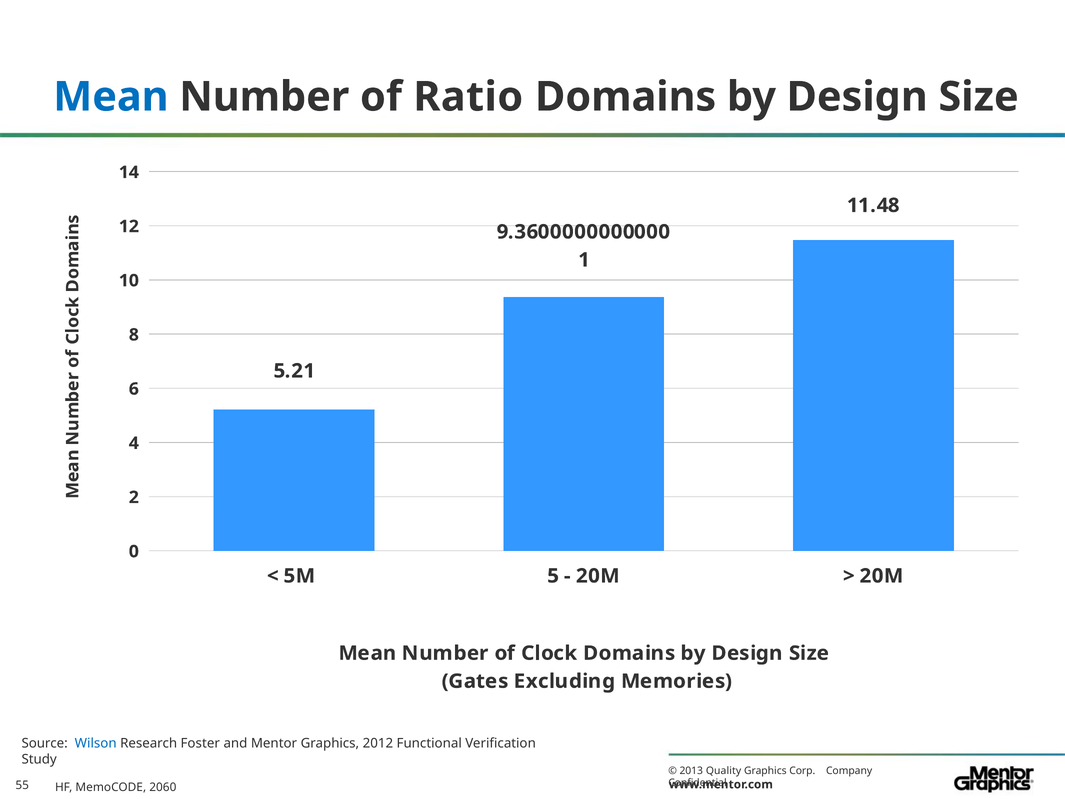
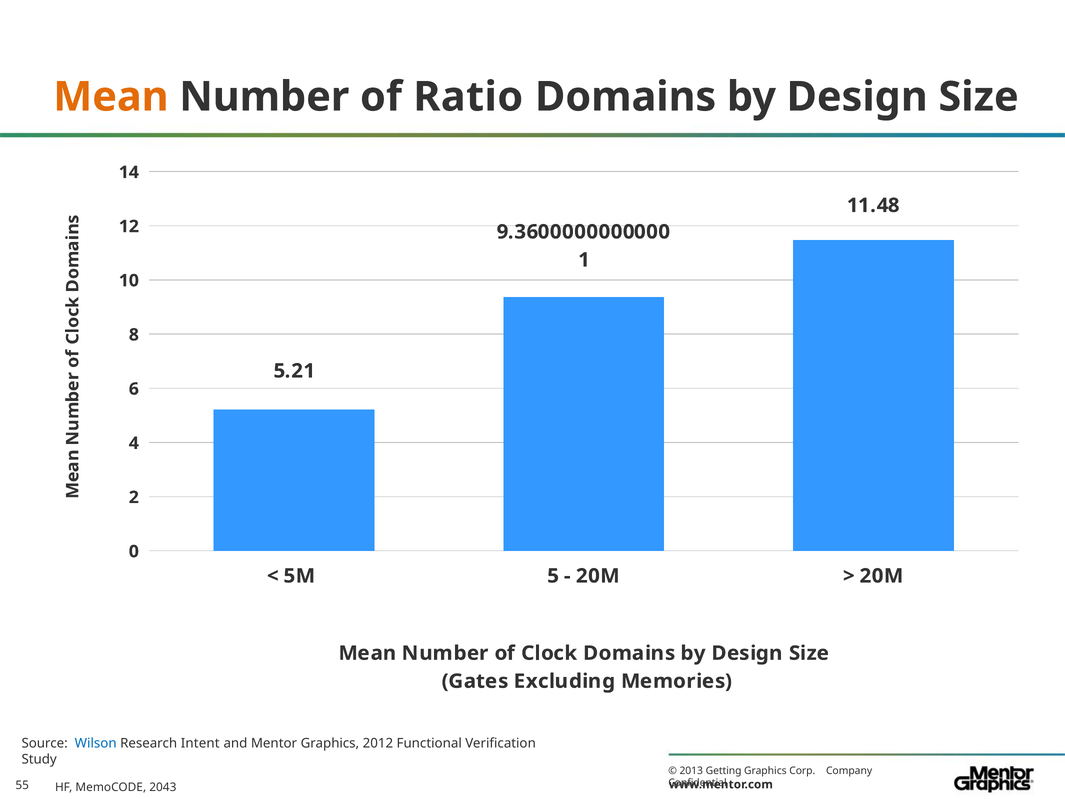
Mean at (111, 97) colour: blue -> orange
Foster: Foster -> Intent
Quality: Quality -> Getting
2060: 2060 -> 2043
